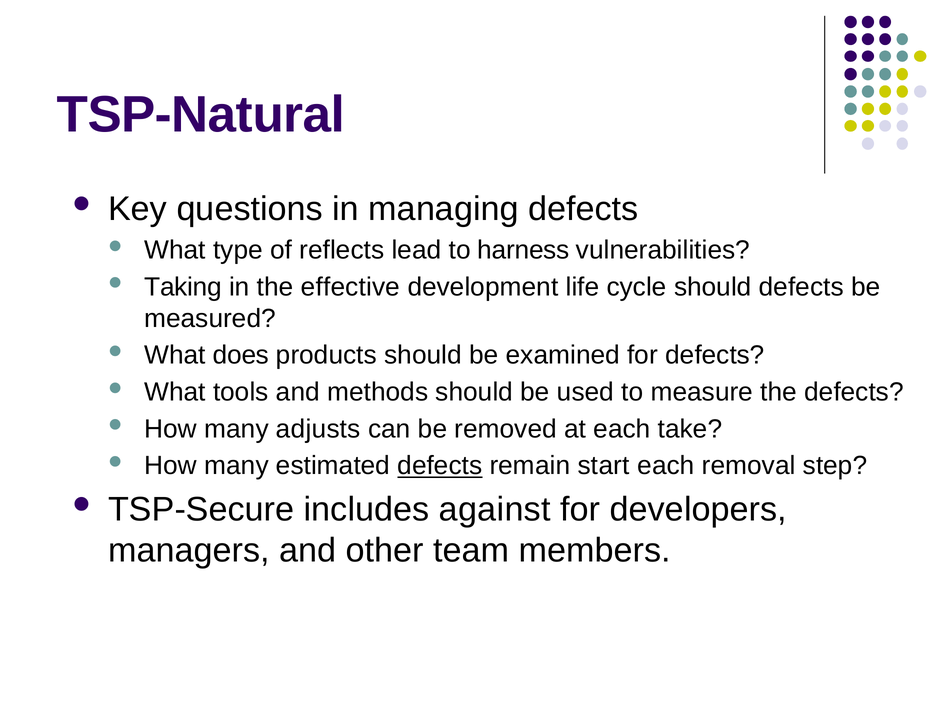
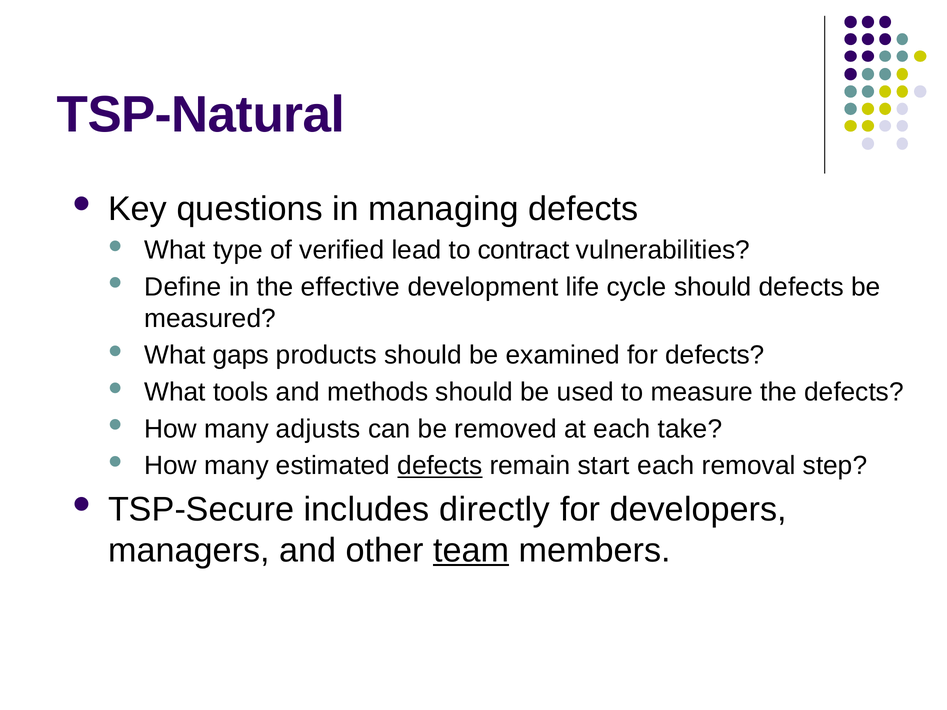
reflects: reflects -> verified
harness: harness -> contract
Taking: Taking -> Define
does: does -> gaps
against: against -> directly
team underline: none -> present
